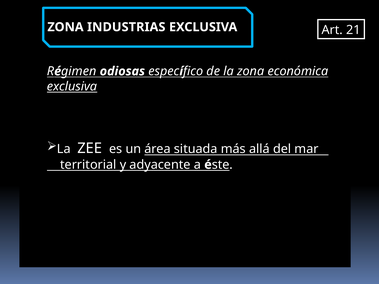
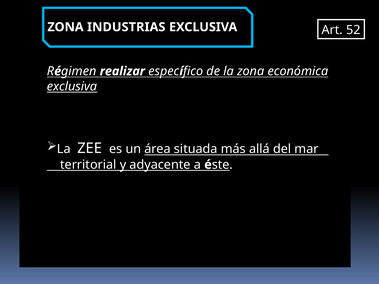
21: 21 -> 52
odiosas: odiosas -> realizar
